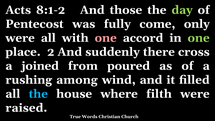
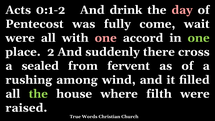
8:1-2: 8:1-2 -> 0:1-2
those: those -> drink
day colour: light green -> pink
only: only -> wait
joined: joined -> sealed
poured: poured -> fervent
the at (38, 94) colour: light blue -> light green
